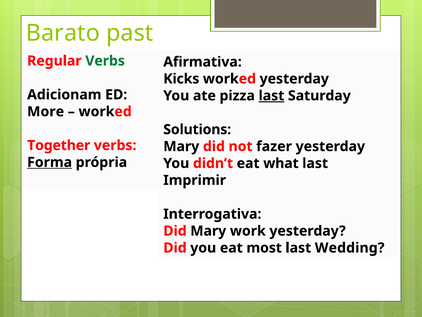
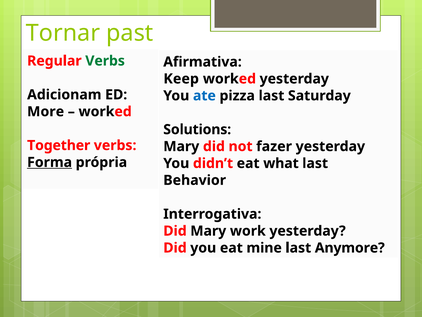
Barato: Barato -> Tornar
Kicks: Kicks -> Keep
ate colour: black -> blue
last at (271, 96) underline: present -> none
Imprimir: Imprimir -> Behavior
most: most -> mine
Wedding: Wedding -> Anymore
